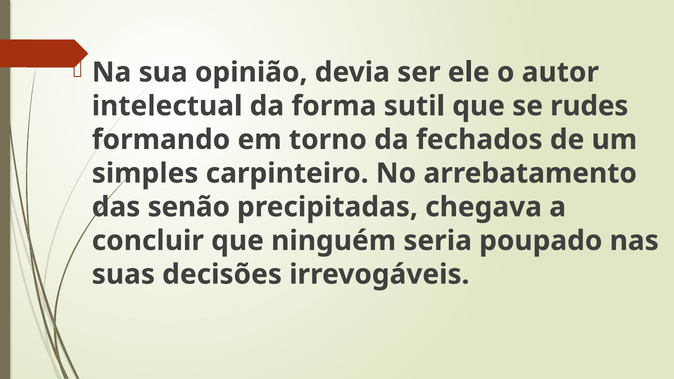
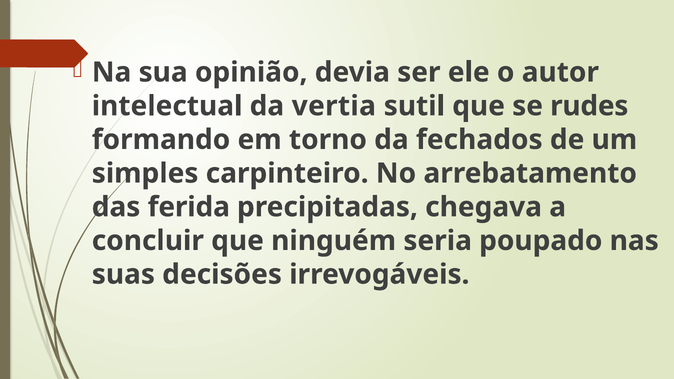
forma: forma -> vertia
senão: senão -> ferida
